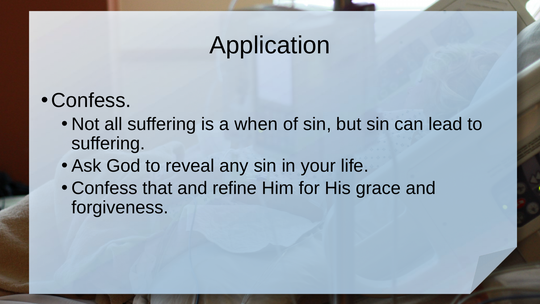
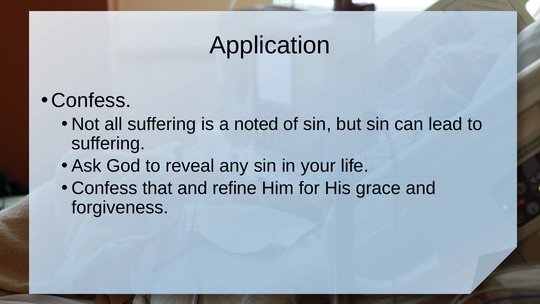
when: when -> noted
